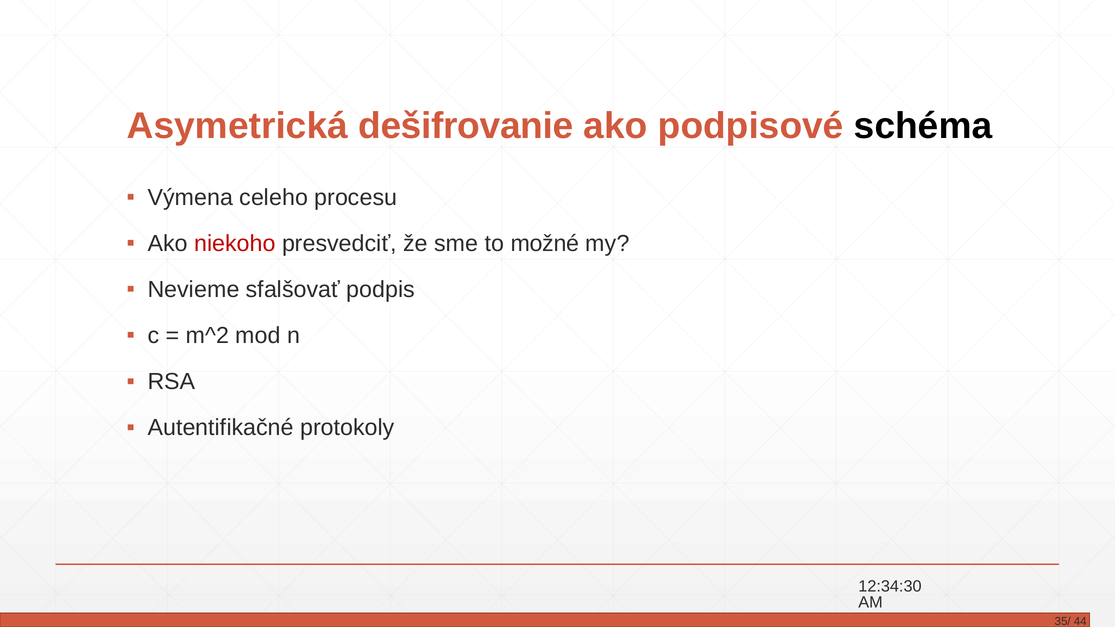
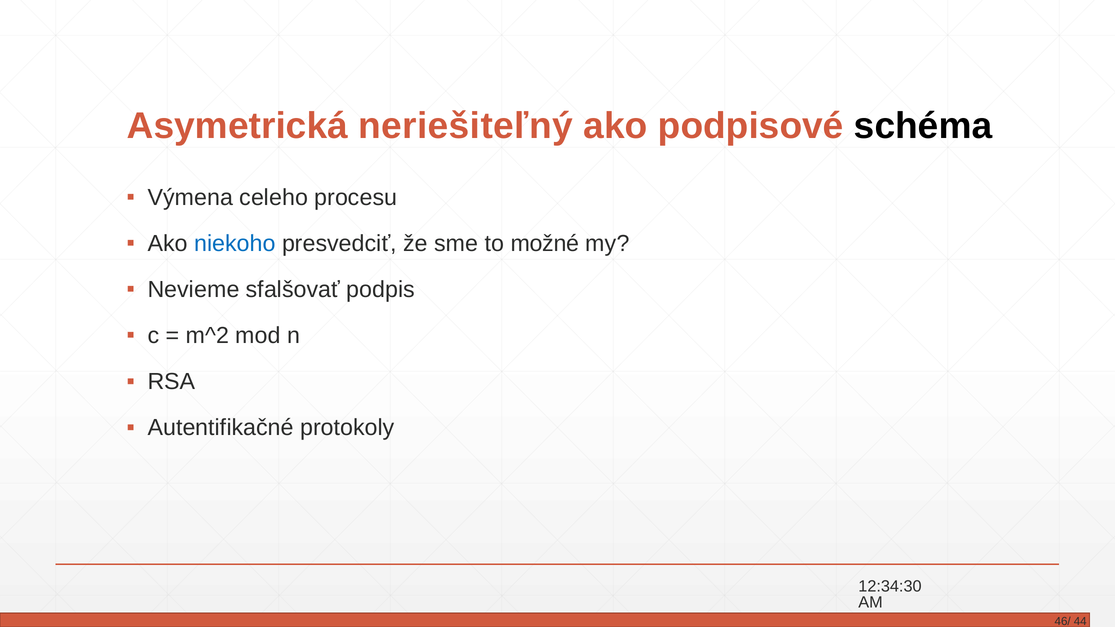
dešifrovanie: dešifrovanie -> neriešiteľný
niekoho colour: red -> blue
35/: 35/ -> 46/
